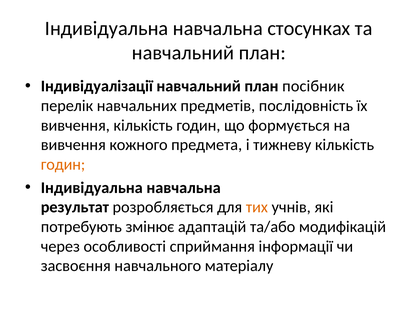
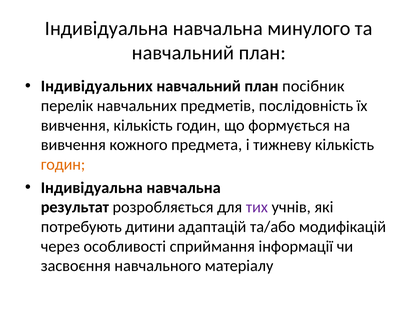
стосунках: стосунках -> минулого
Індивідуалізації: Індивідуалізації -> Індивідуальних
тих colour: orange -> purple
змінює: змінює -> дитини
